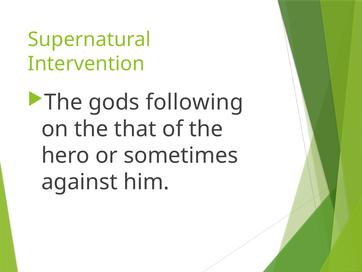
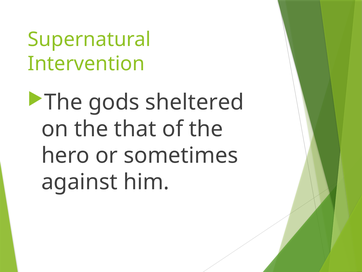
following: following -> sheltered
